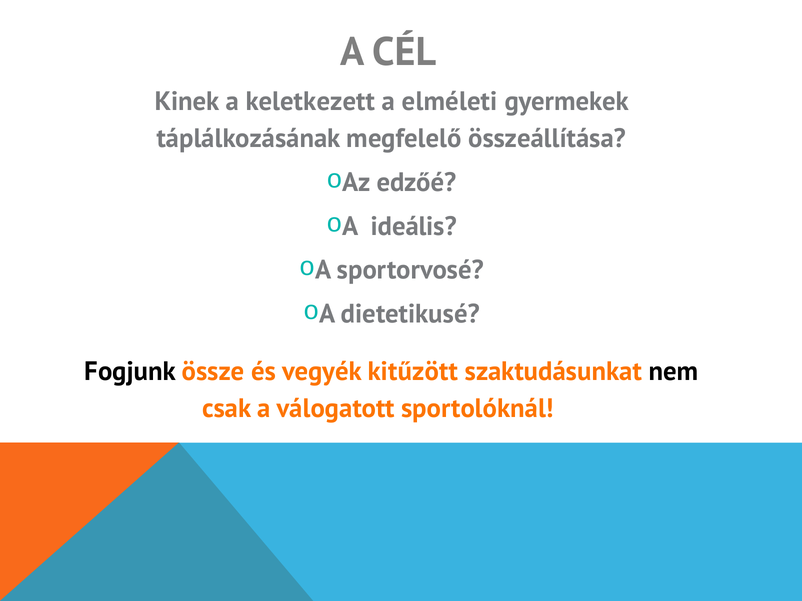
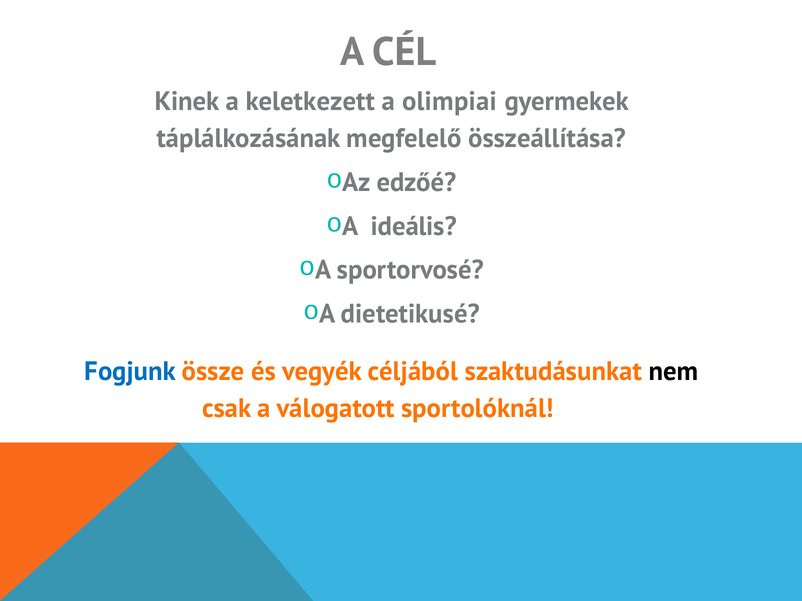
elméleti: elméleti -> olimpiai
Fogjunk colour: black -> blue
kitűzött: kitűzött -> céljából
